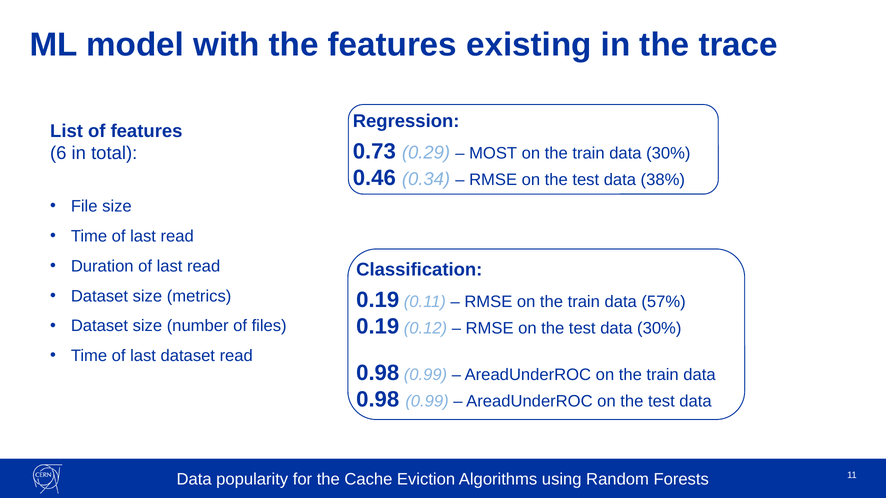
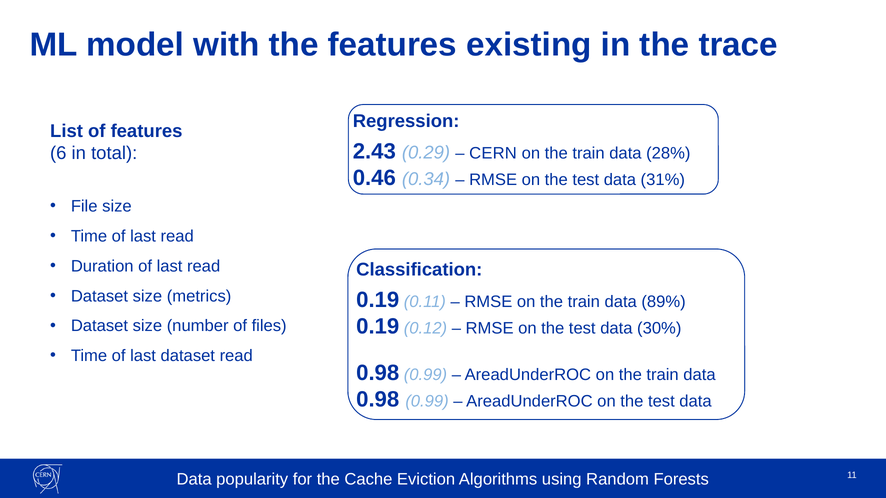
0.73: 0.73 -> 2.43
MOST: MOST -> CERN
train data 30%: 30% -> 28%
38%: 38% -> 31%
57%: 57% -> 89%
